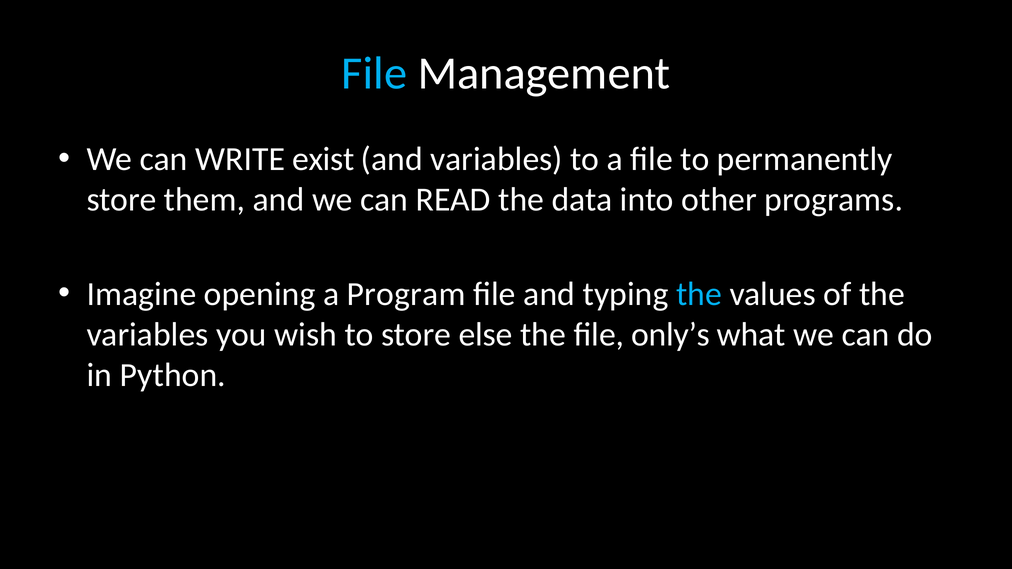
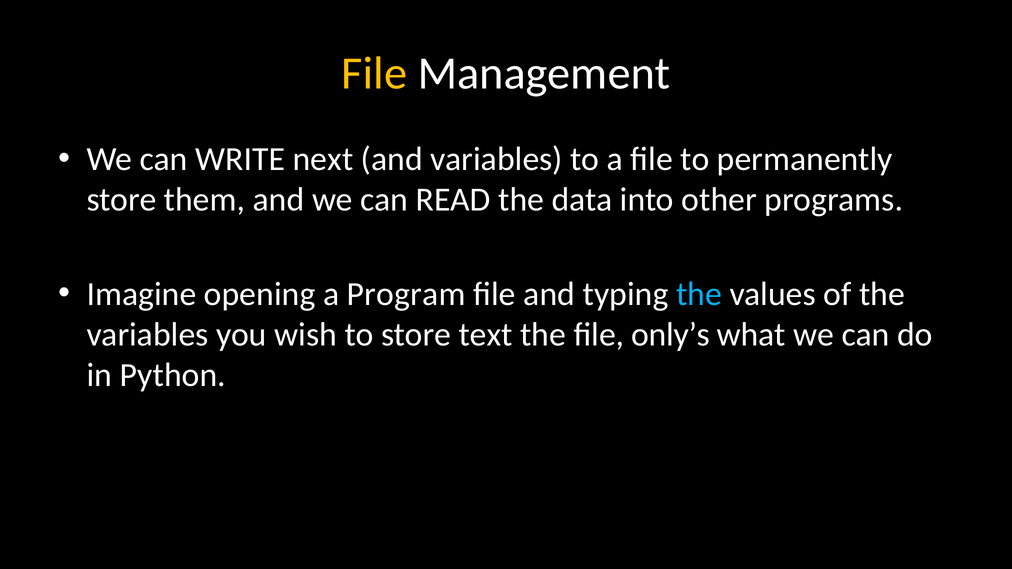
File at (374, 73) colour: light blue -> yellow
exist: exist -> next
else: else -> text
